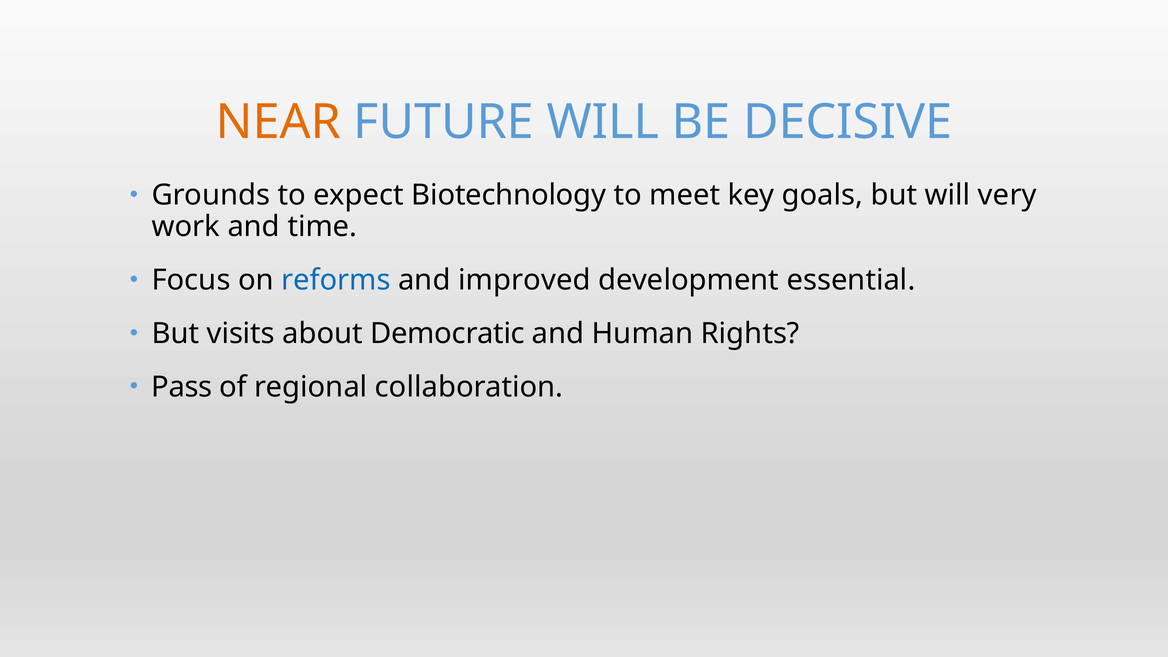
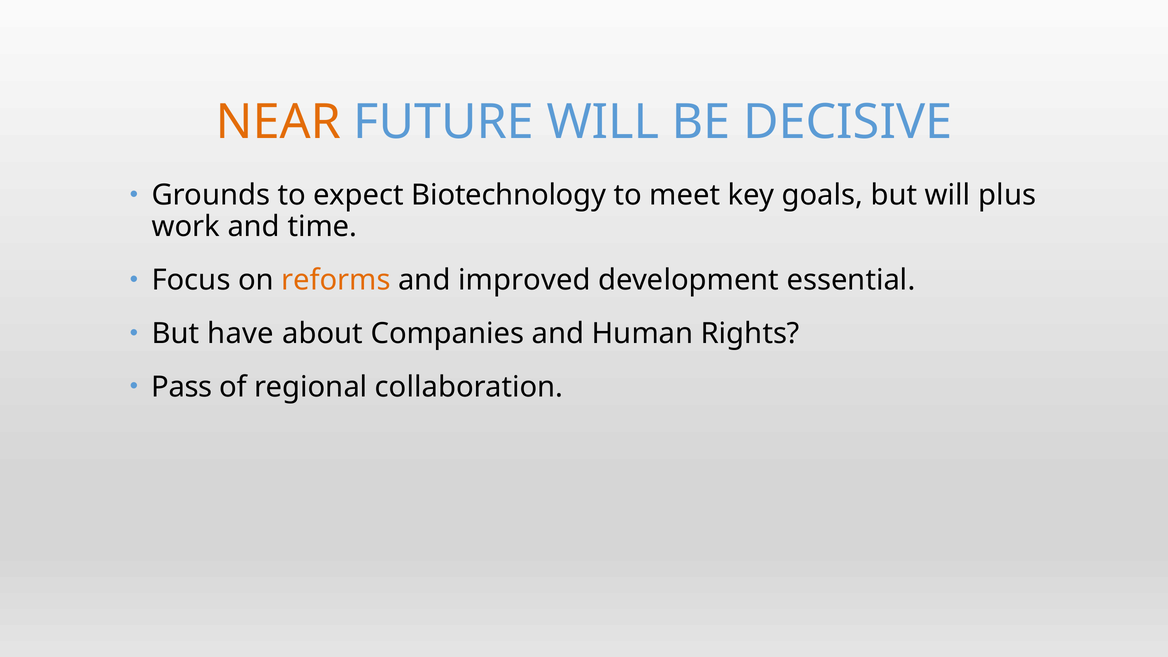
very: very -> plus
reforms colour: blue -> orange
visits: visits -> have
Democratic: Democratic -> Companies
